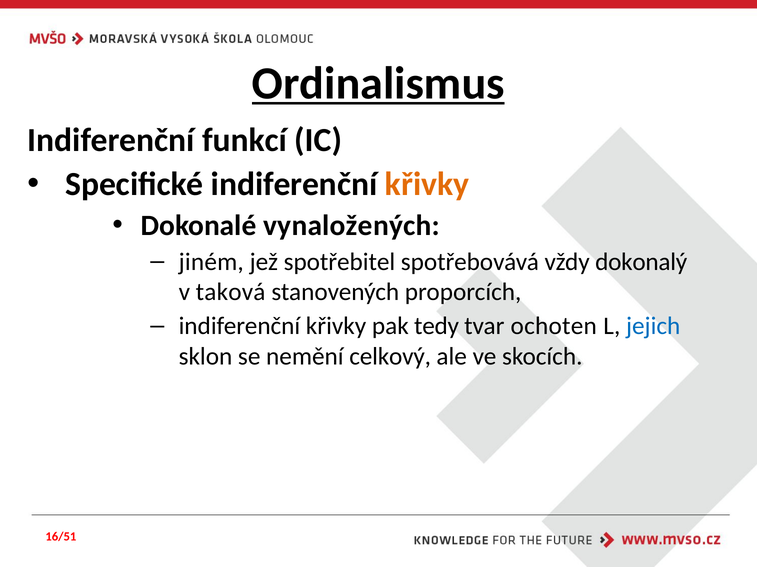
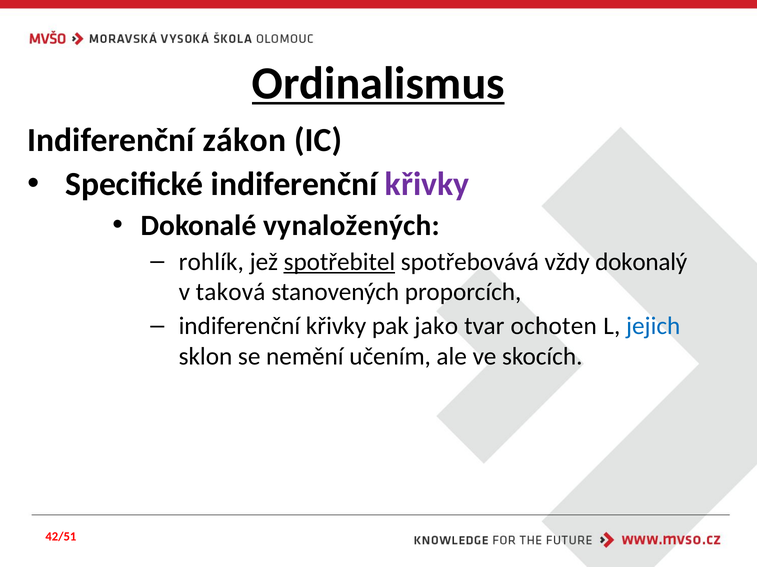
funkcí: funkcí -> zákon
křivky at (427, 185) colour: orange -> purple
jiném: jiném -> rohlík
spotřebitel underline: none -> present
tedy: tedy -> jako
celkový: celkový -> učením
16/51: 16/51 -> 42/51
